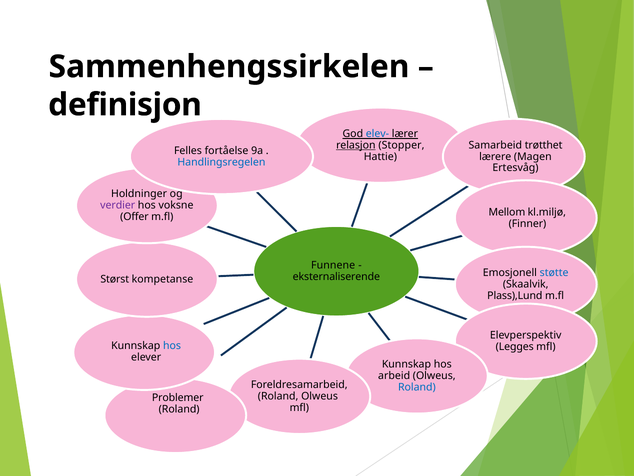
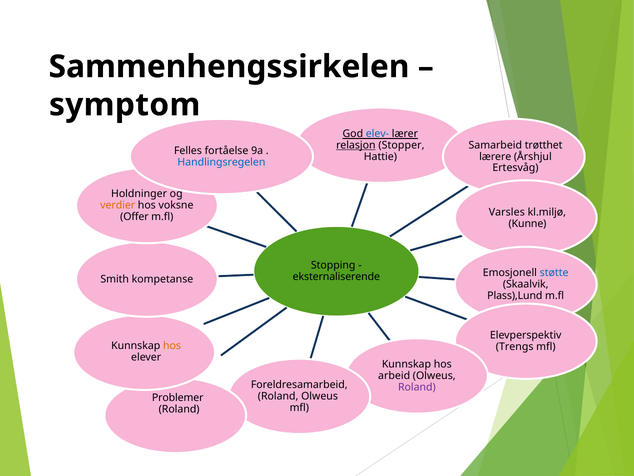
definisjon: definisjon -> symptom
Magen: Magen -> Årshjul
verdier colour: purple -> orange
Mellom: Mellom -> Varsles
Finner: Finner -> Kunne
Funnene: Funnene -> Stopping
Størst: Størst -> Smith
hos at (172, 345) colour: blue -> orange
Legges: Legges -> Trengs
Roland at (417, 387) colour: blue -> purple
